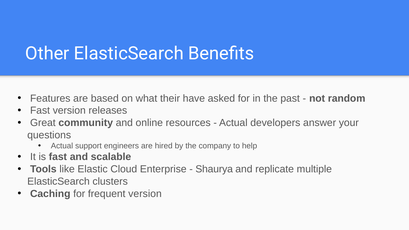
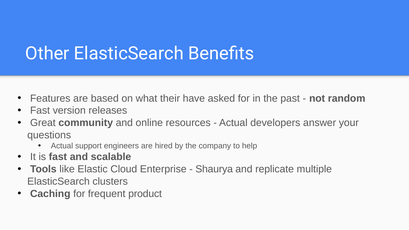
frequent version: version -> product
